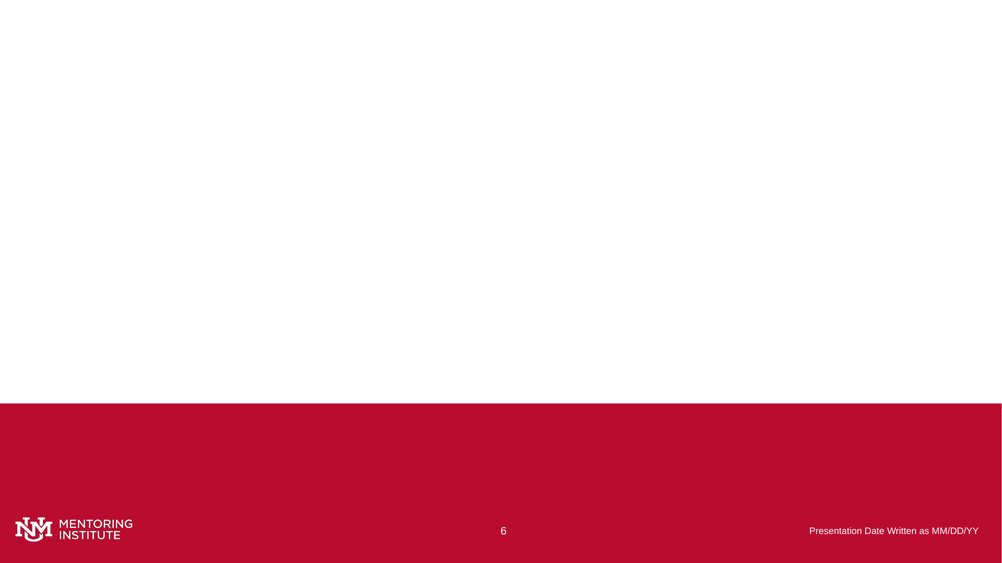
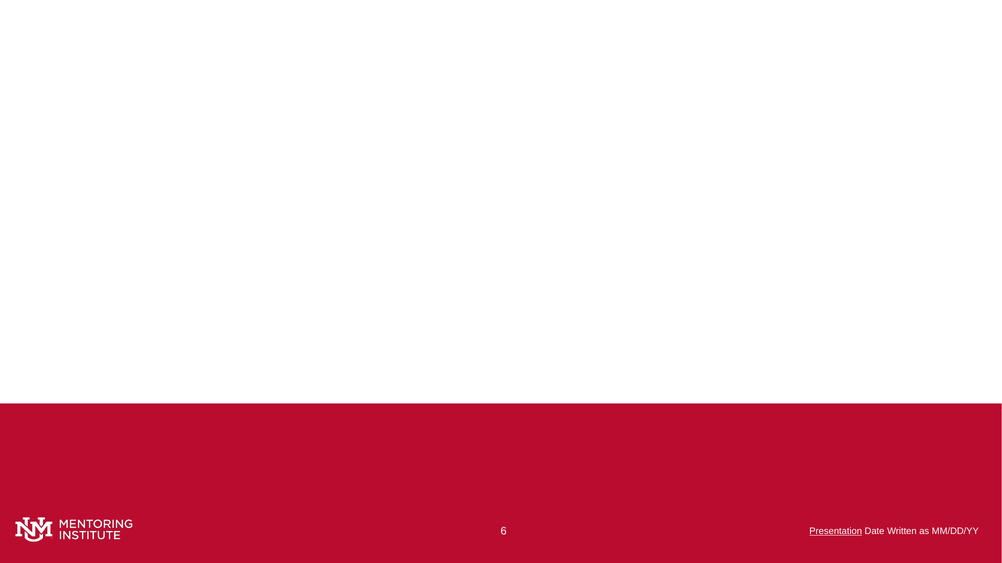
Presentation underline: none -> present
